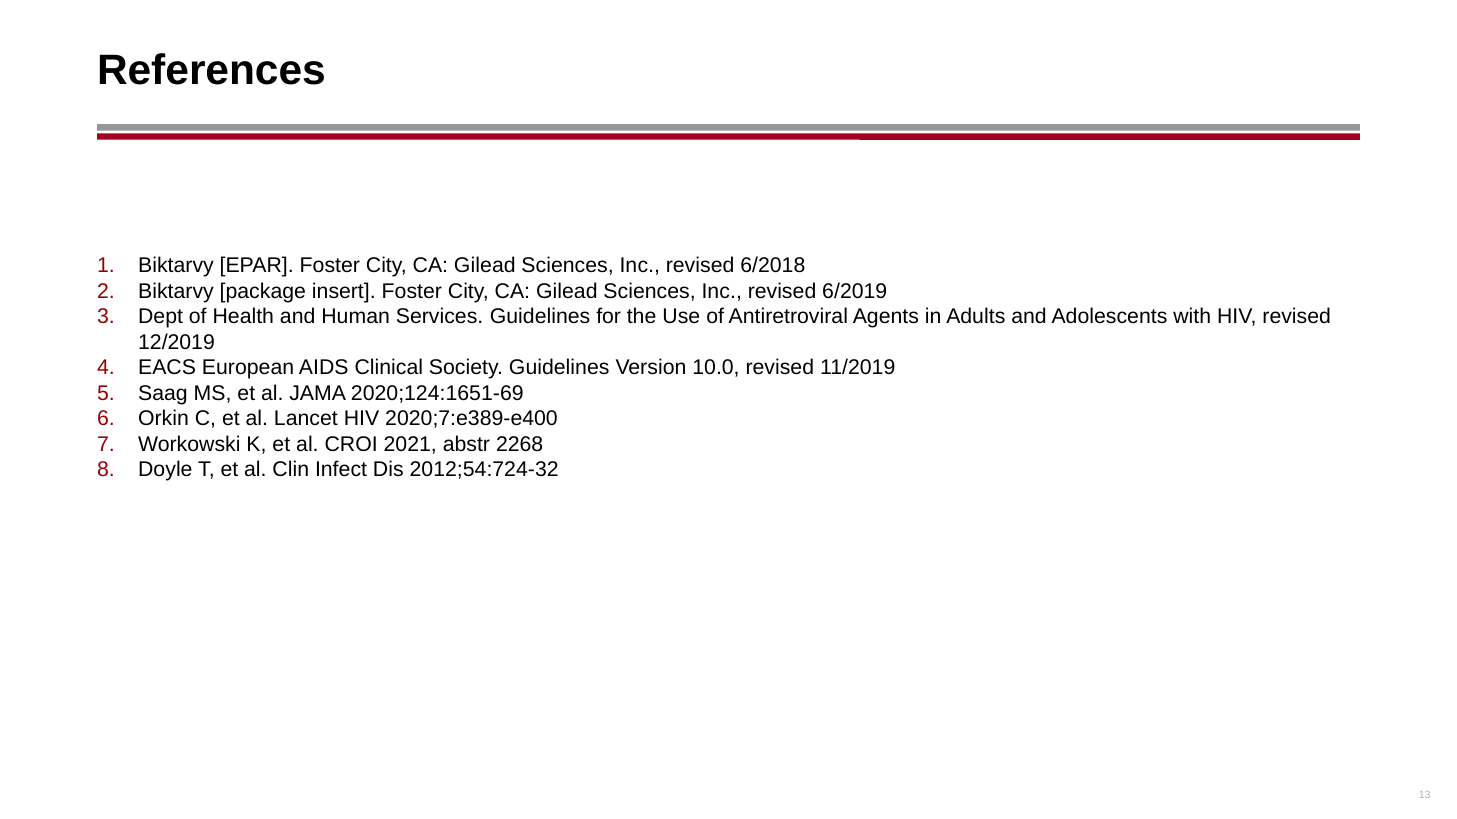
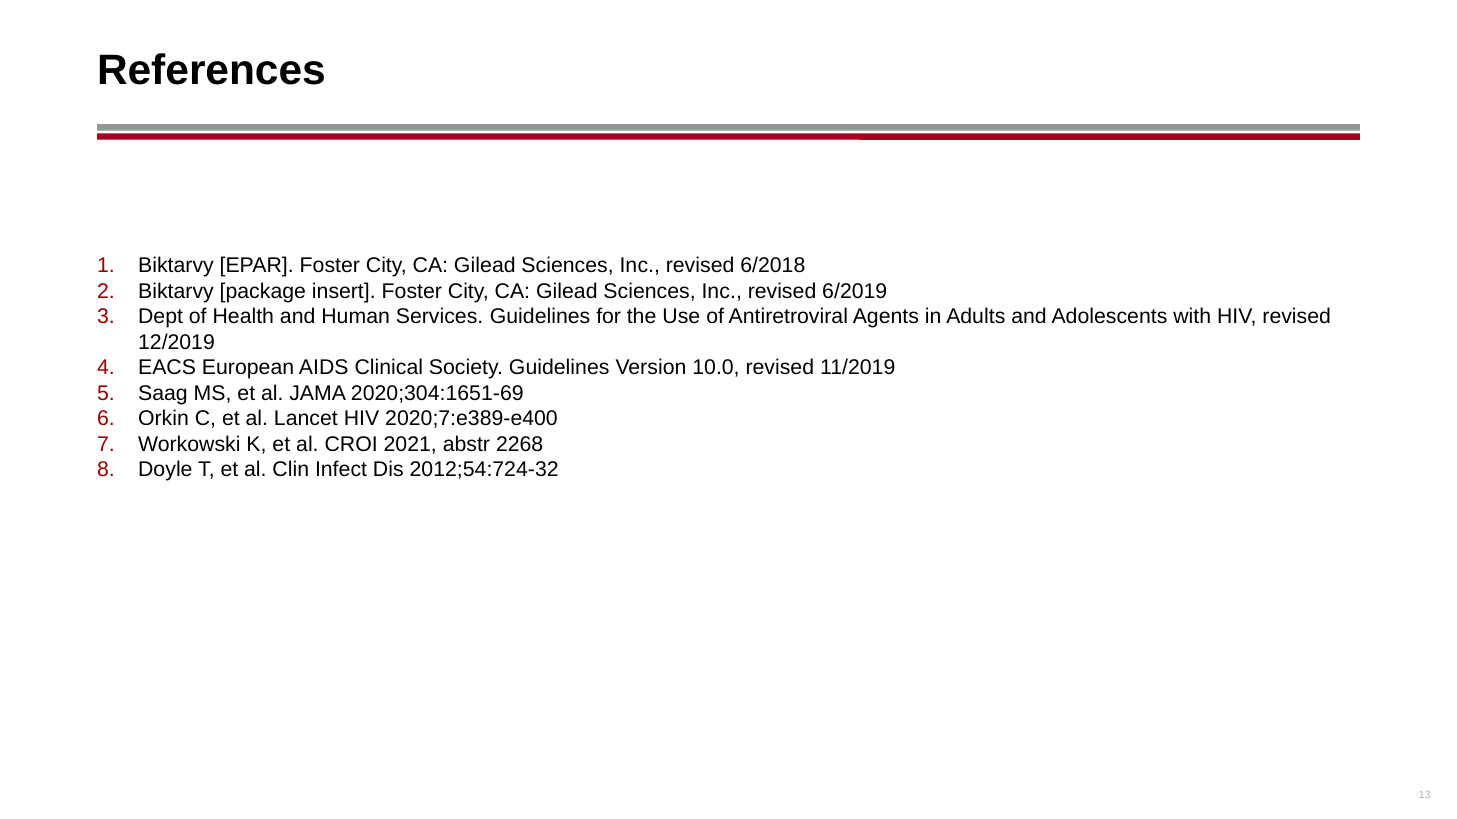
2020;124:1651-69: 2020;124:1651-69 -> 2020;304:1651-69
